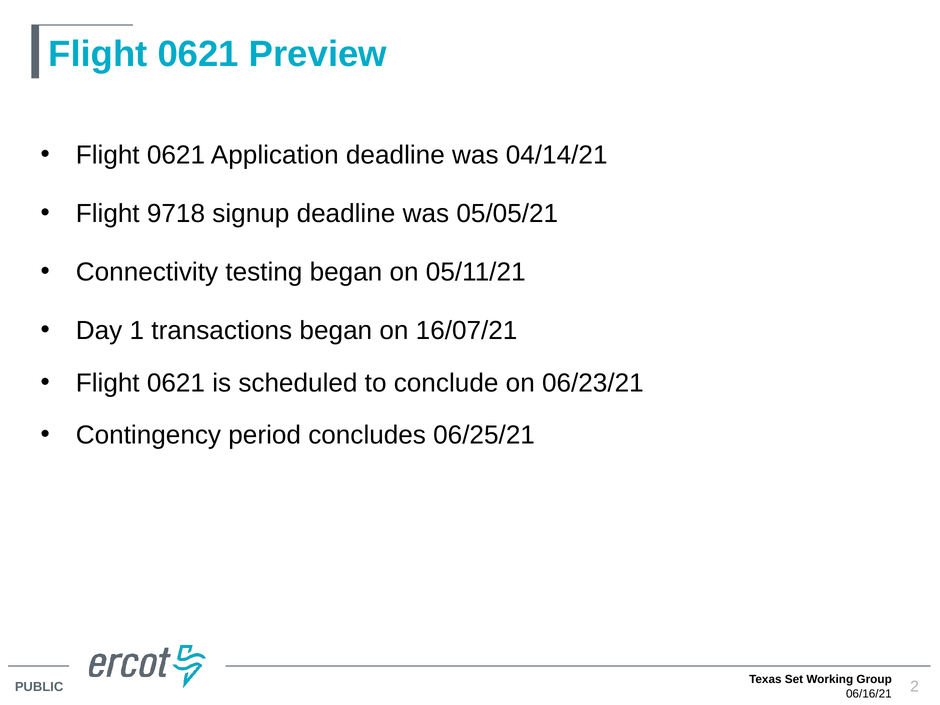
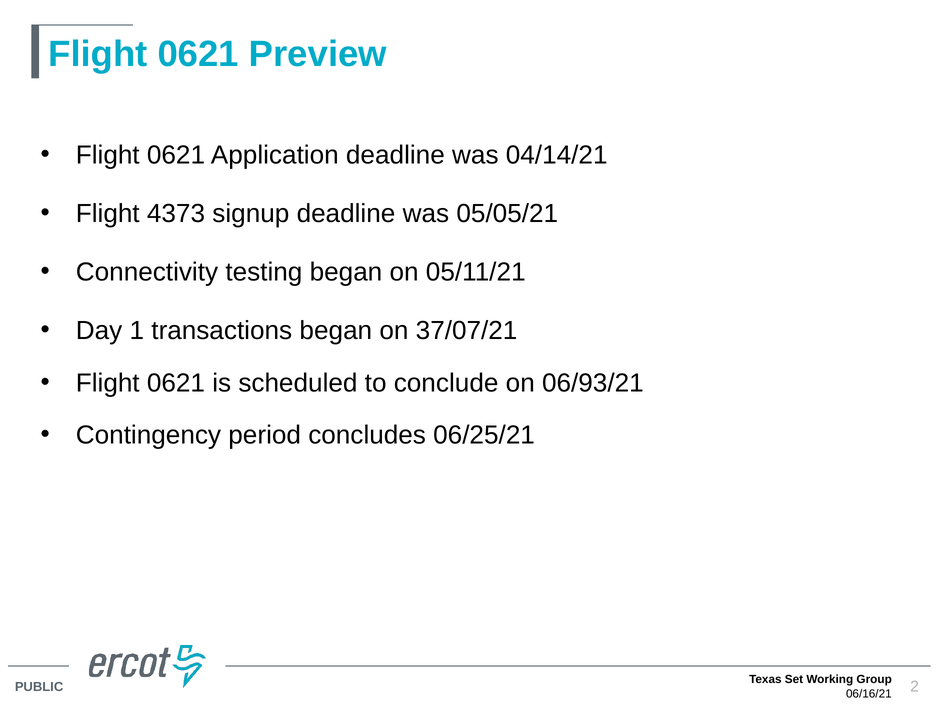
9718: 9718 -> 4373
16/07/21: 16/07/21 -> 37/07/21
06/23/21: 06/23/21 -> 06/93/21
